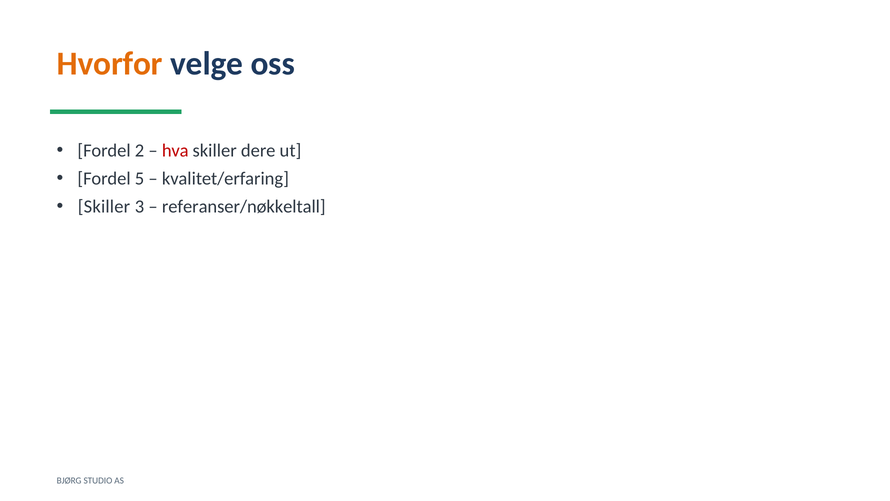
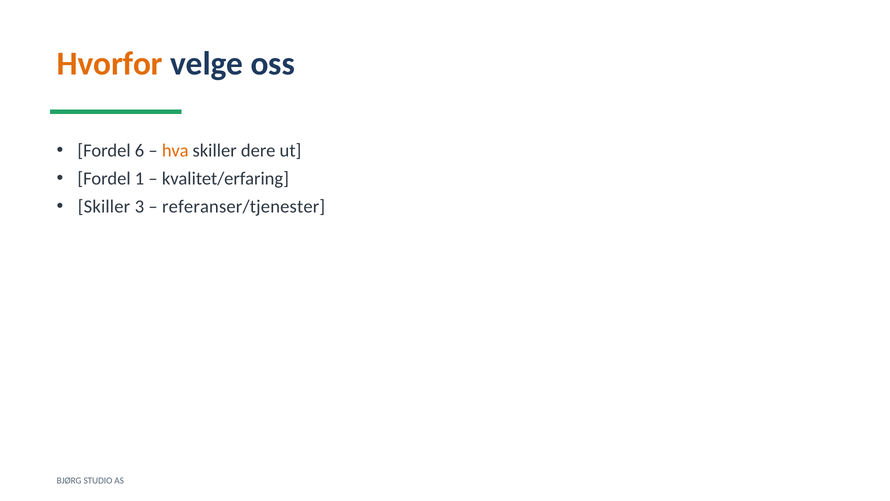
2: 2 -> 6
hva colour: red -> orange
5: 5 -> 1
referanser/nøkkeltall: referanser/nøkkeltall -> referanser/tjenester
